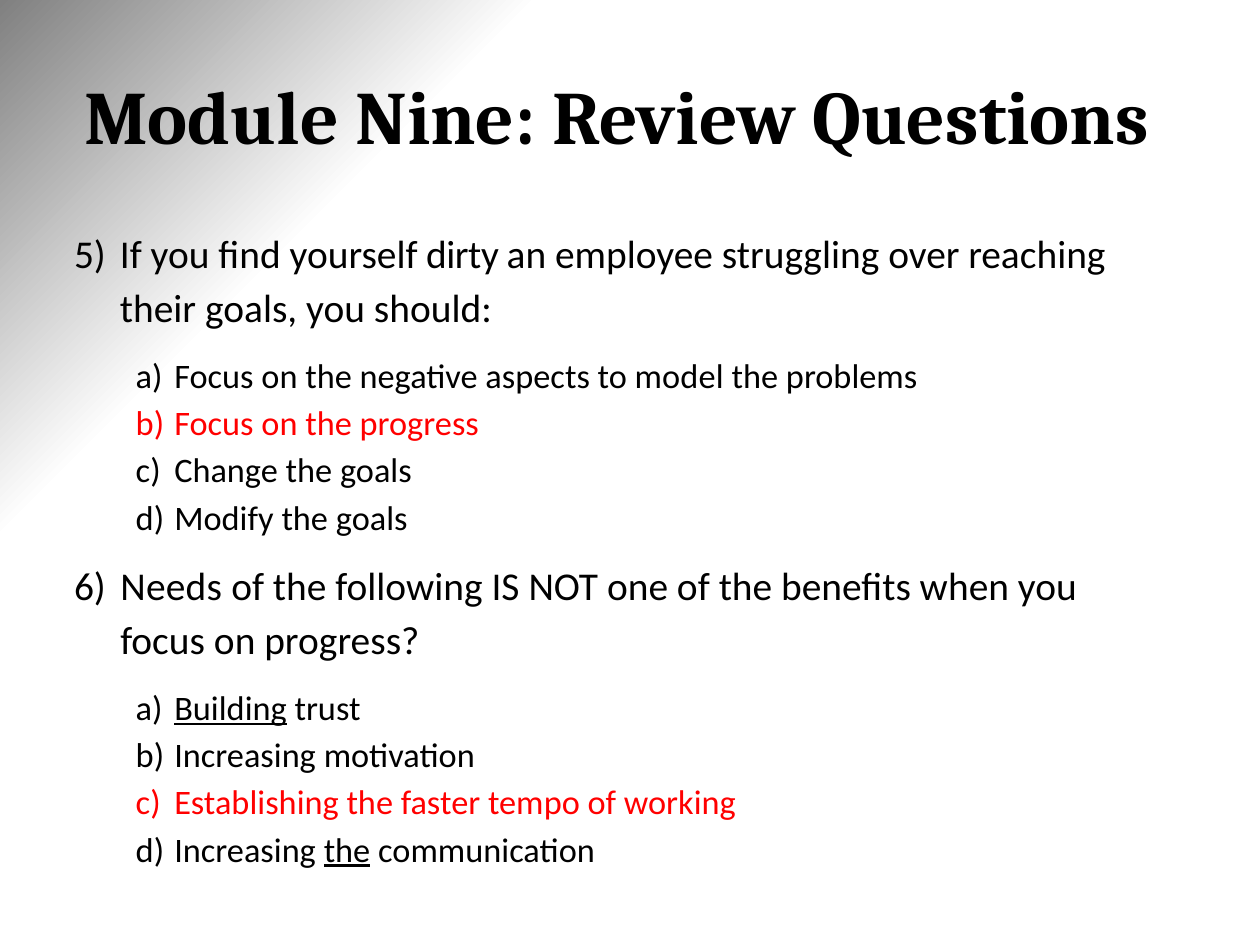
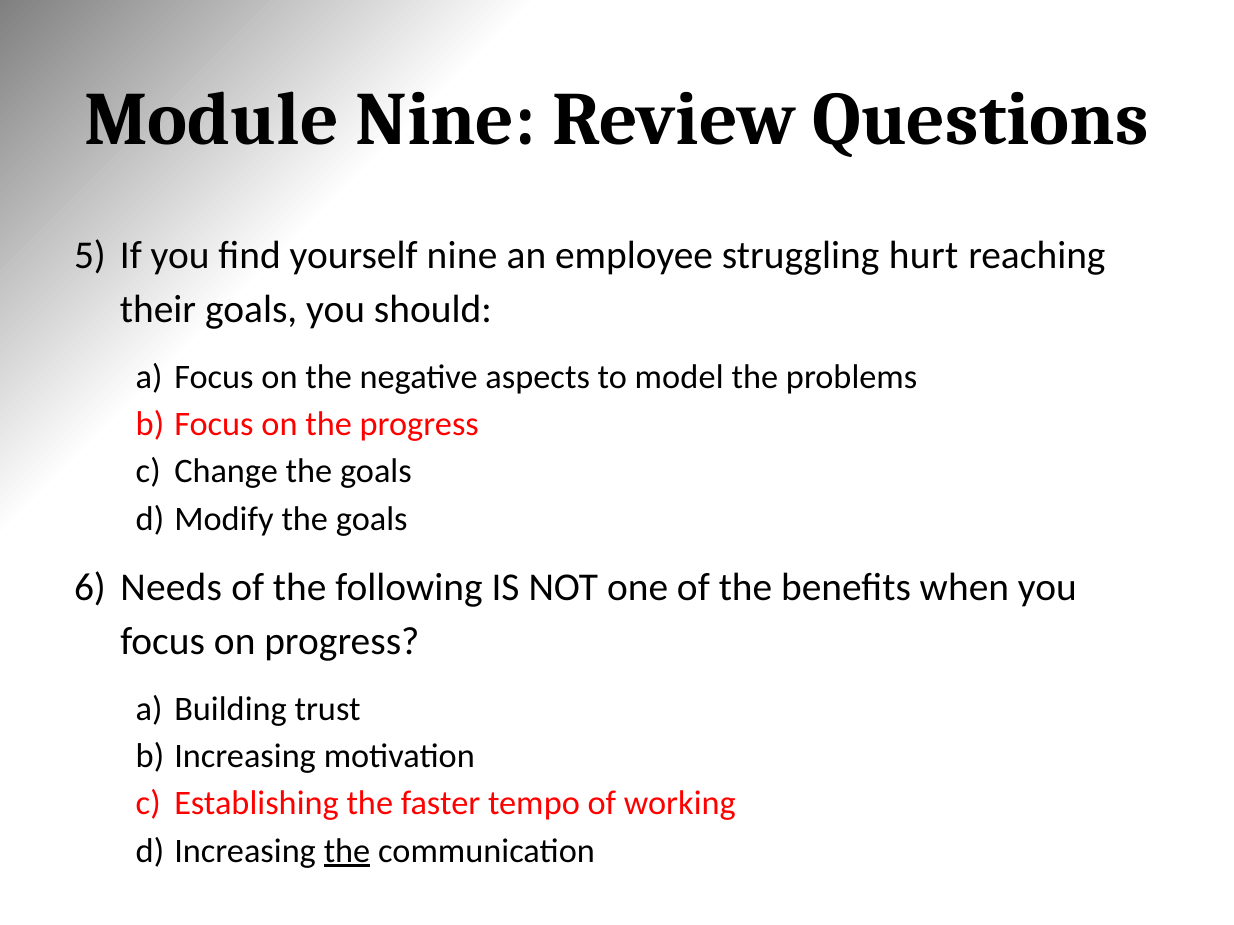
yourself dirty: dirty -> nine
over: over -> hurt
Building underline: present -> none
